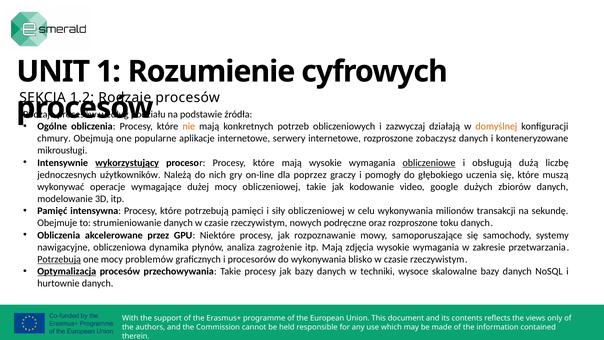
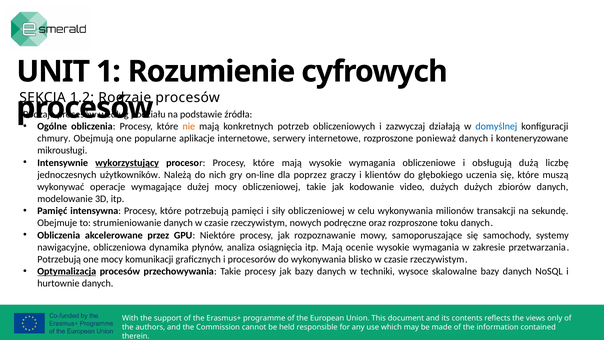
domyślnej colour: orange -> blue
zobaczysz: zobaczysz -> ponieważ
obliczeniowe underline: present -> none
pomogły: pomogły -> klientów
video google: google -> dużych
zagrożenie: zagrożenie -> osiągnięcia
zdjęcia: zdjęcia -> ocenie
Potrzebują at (59, 259) underline: present -> none
problemów: problemów -> komunikacji
